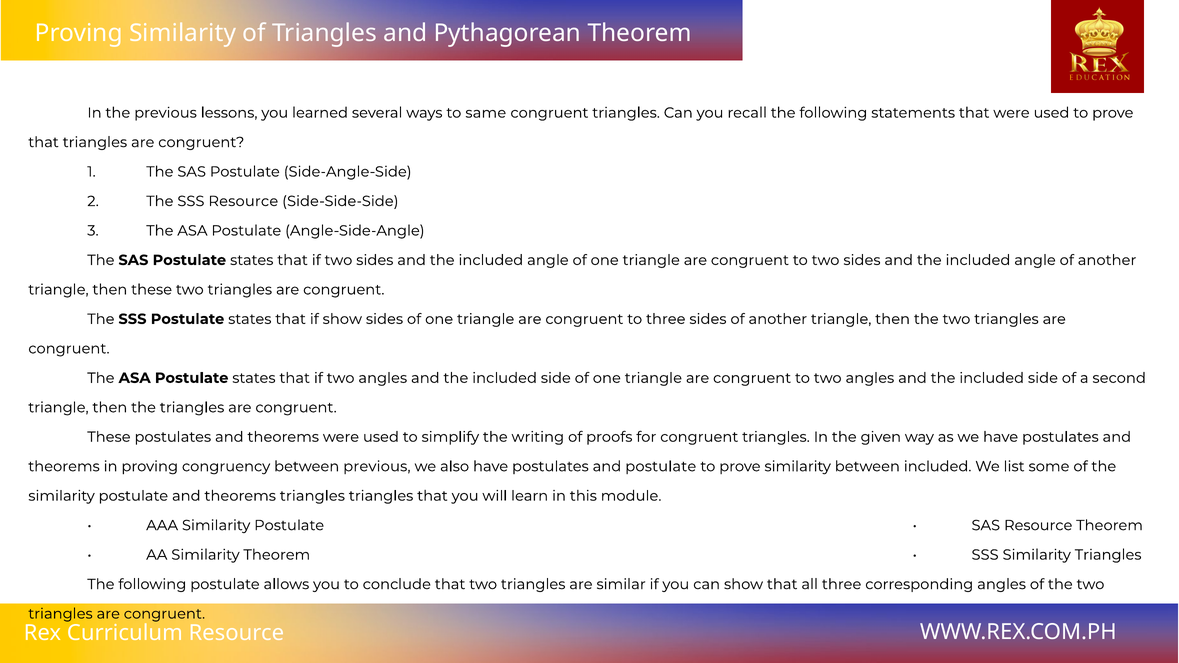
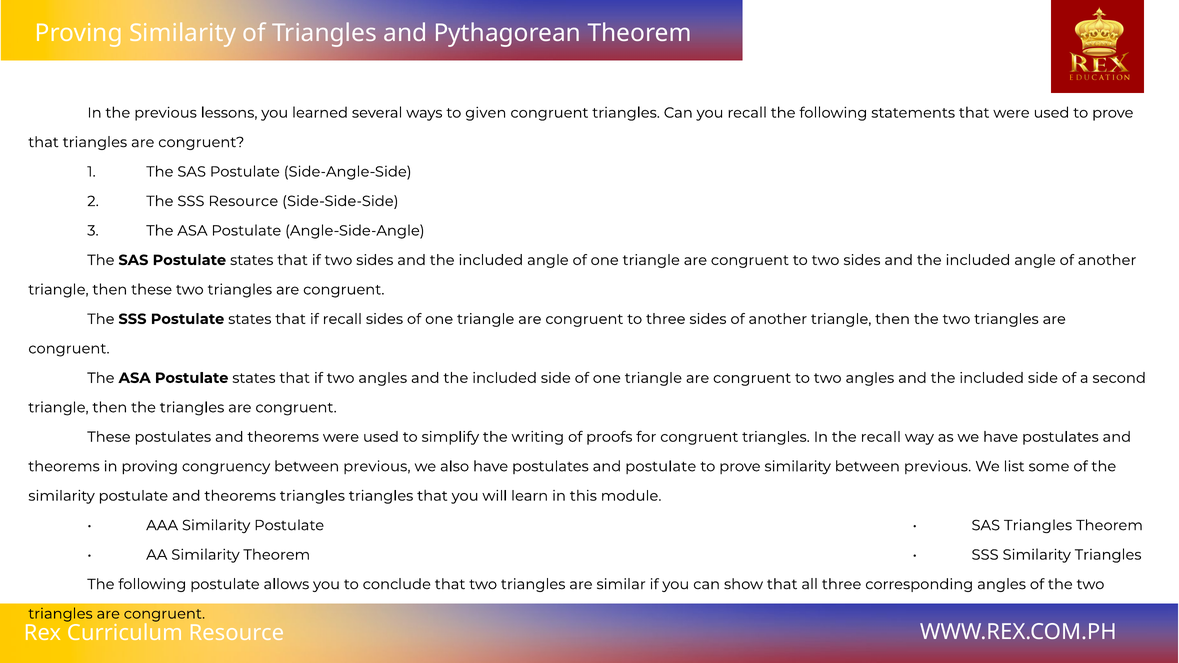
same: same -> given
if show: show -> recall
the given: given -> recall
similarity between included: included -> previous
SAS Resource: Resource -> Triangles
